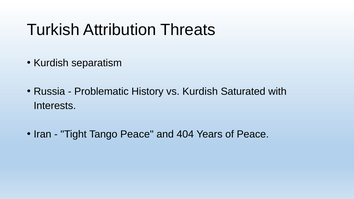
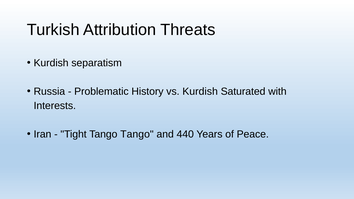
Tango Peace: Peace -> Tango
404: 404 -> 440
